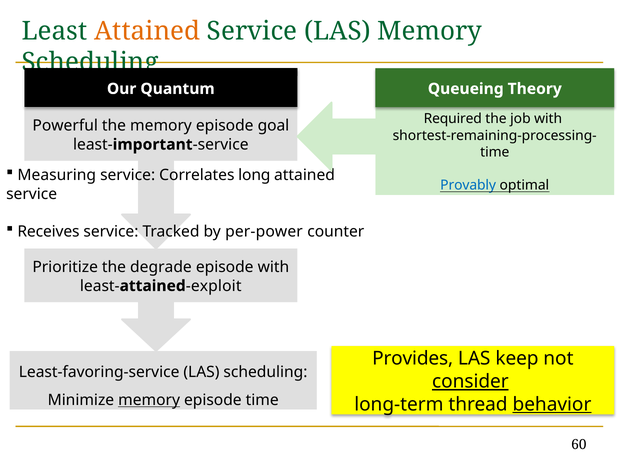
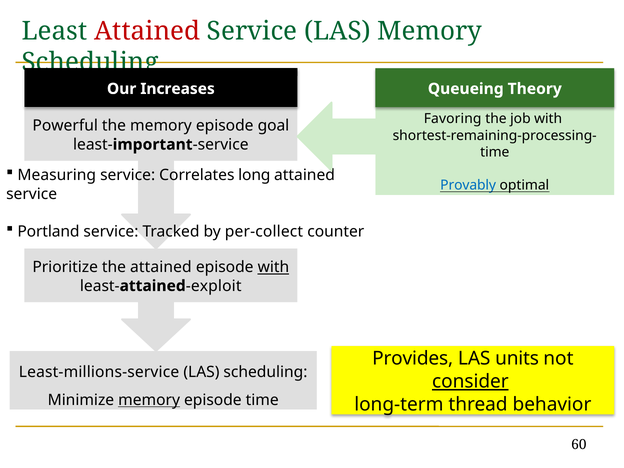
Attained at (147, 31) colour: orange -> red
Quantum: Quantum -> Increases
Required: Required -> Favoring
Receives: Receives -> Portland
per-power: per-power -> per-collect
the degrade: degrade -> attained
with at (273, 267) underline: none -> present
keep: keep -> units
Least-favoring-service: Least-favoring-service -> Least-millions-service
behavior underline: present -> none
